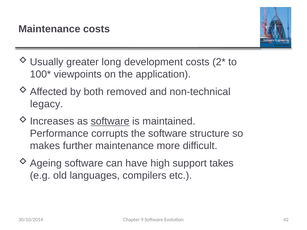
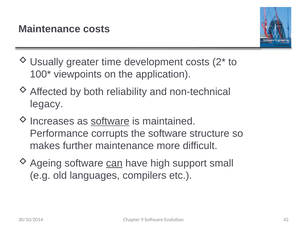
long: long -> time
removed: removed -> reliability
can underline: none -> present
takes: takes -> small
